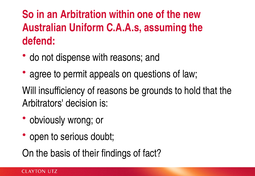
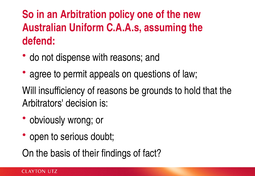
within: within -> policy
